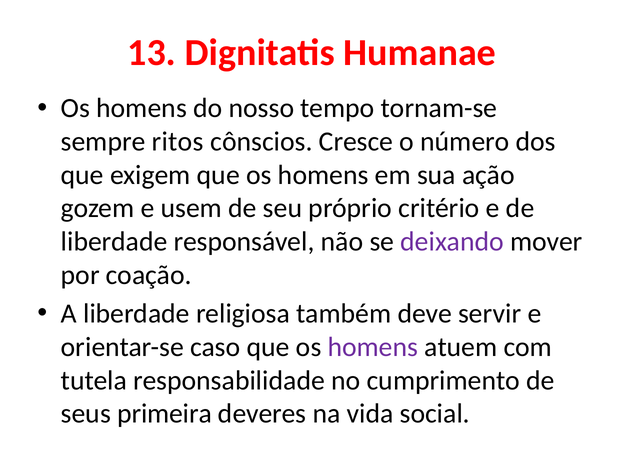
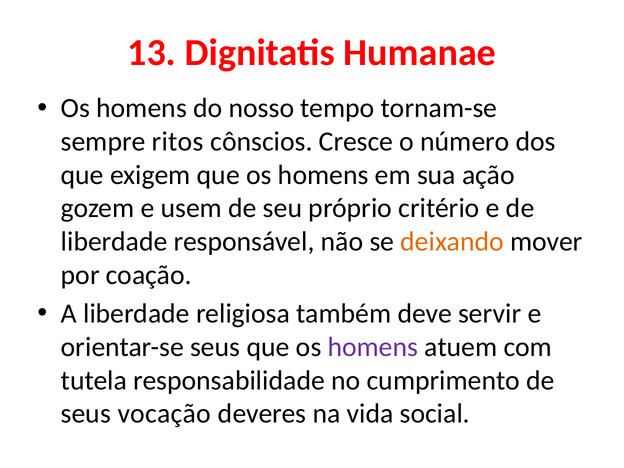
deixando colour: purple -> orange
orientar-se caso: caso -> seus
primeira: primeira -> vocação
